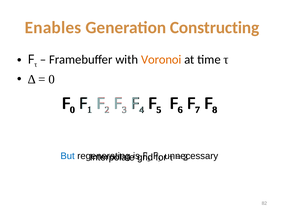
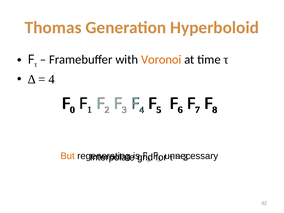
Enables: Enables -> Thomas
Constructing: Constructing -> Hyperboloid
0 at (52, 79): 0 -> 4
But colour: blue -> orange
